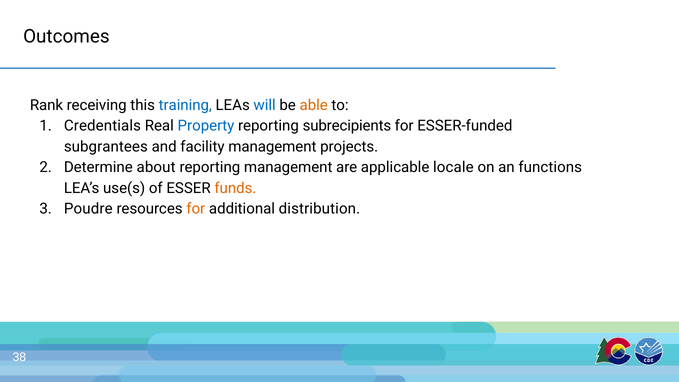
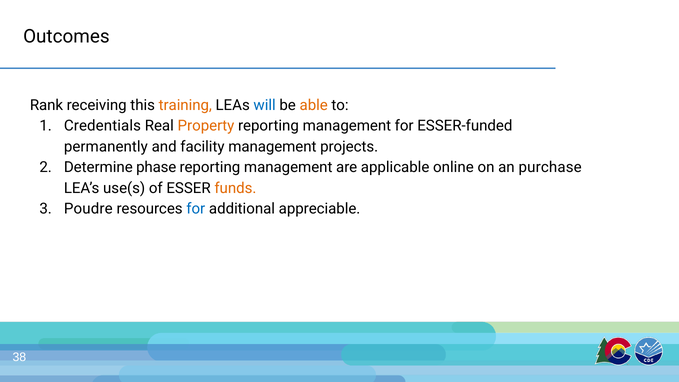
training colour: blue -> orange
Property colour: blue -> orange
subrecipients at (347, 126): subrecipients -> management
subgrantees: subgrantees -> permanently
about: about -> phase
locale: locale -> online
functions: functions -> purchase
for at (196, 209) colour: orange -> blue
distribution: distribution -> appreciable
